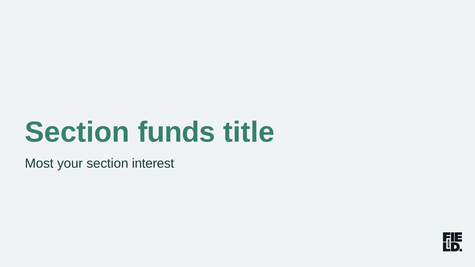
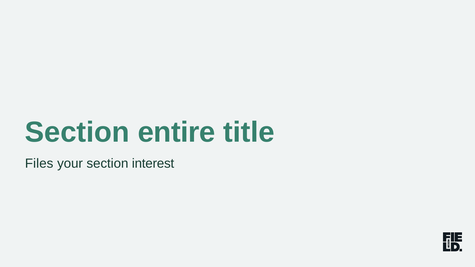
funds: funds -> entire
Most: Most -> Files
